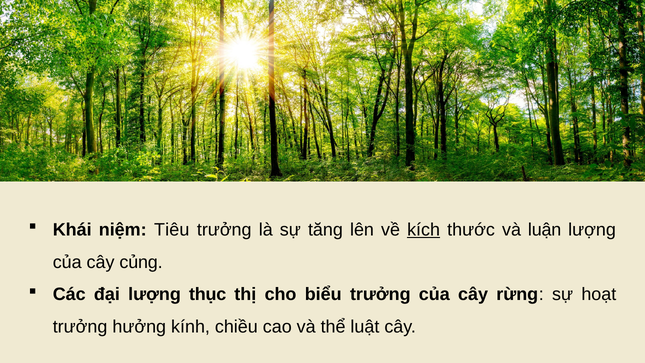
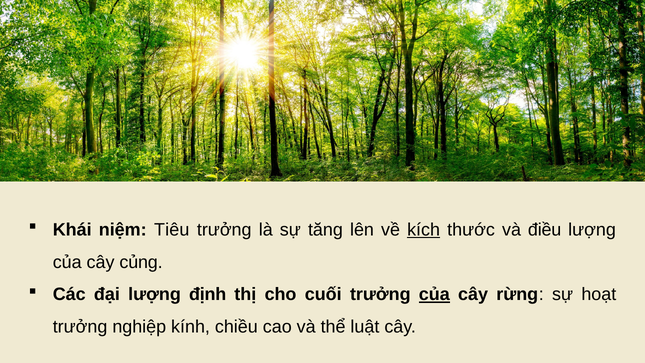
luận: luận -> điều
thục: thục -> định
biểu: biểu -> cuối
của at (434, 294) underline: none -> present
hưởng: hưởng -> nghiệp
